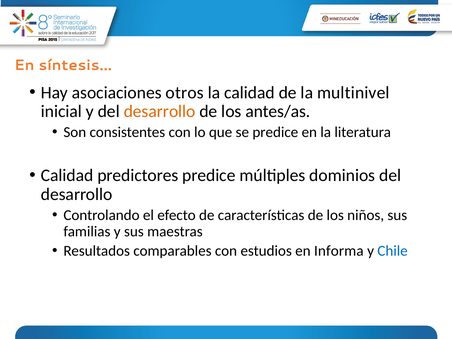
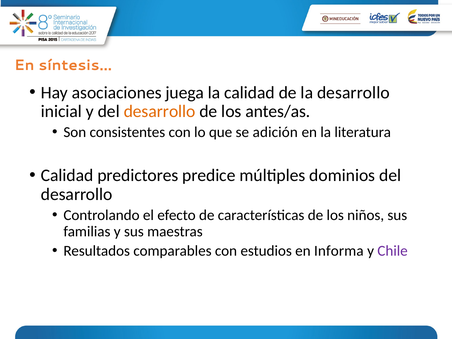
otros: otros -> juega
la multinivel: multinivel -> desarrollo
se predice: predice -> adición
Chile colour: blue -> purple
